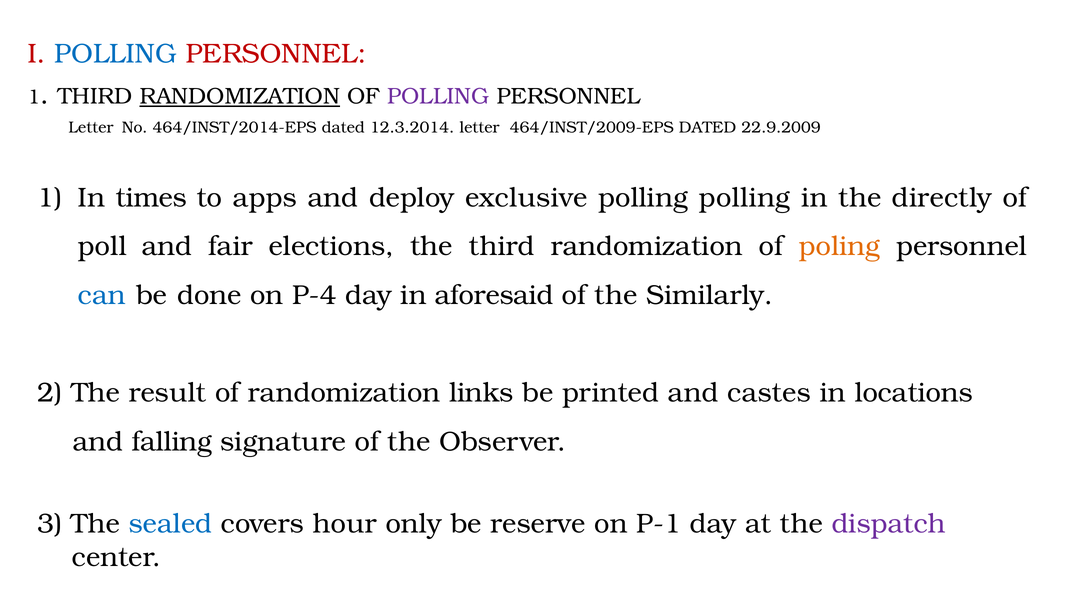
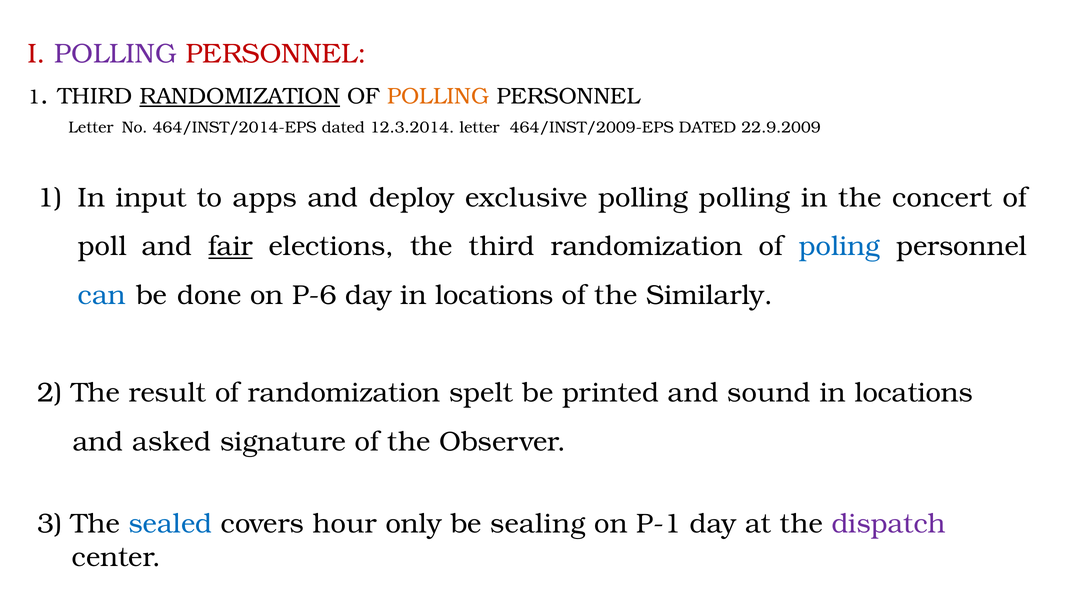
POLLING at (116, 54) colour: blue -> purple
POLLING at (438, 96) colour: purple -> orange
times: times -> input
directly: directly -> concert
fair underline: none -> present
poling colour: orange -> blue
P-4: P-4 -> P-6
day in aforesaid: aforesaid -> locations
links: links -> spelt
castes: castes -> sound
falling: falling -> asked
reserve: reserve -> sealing
